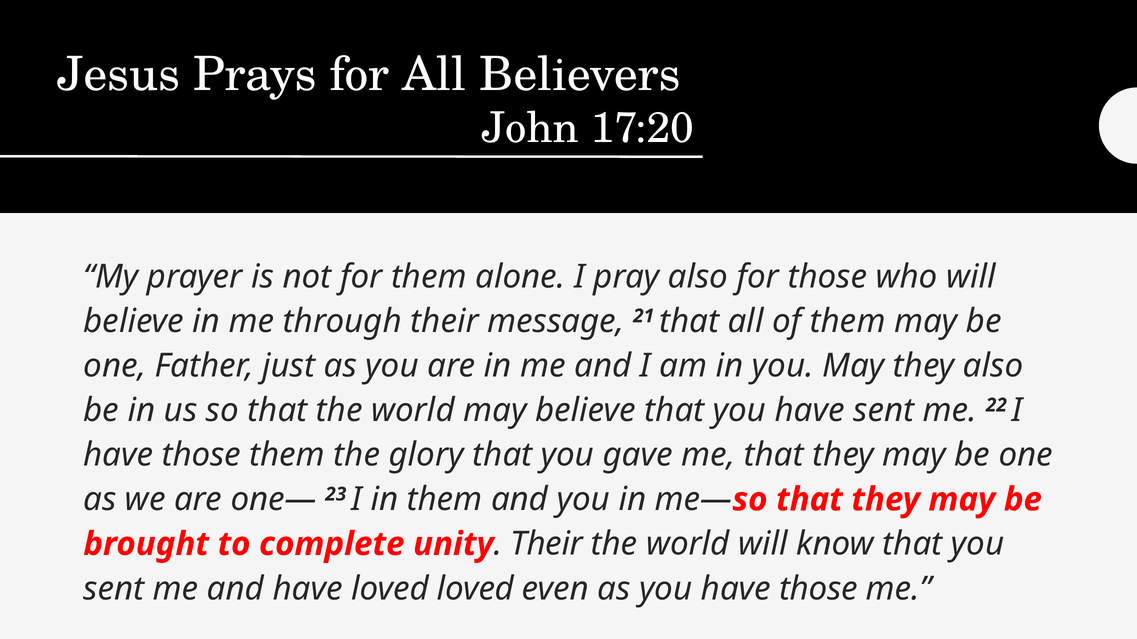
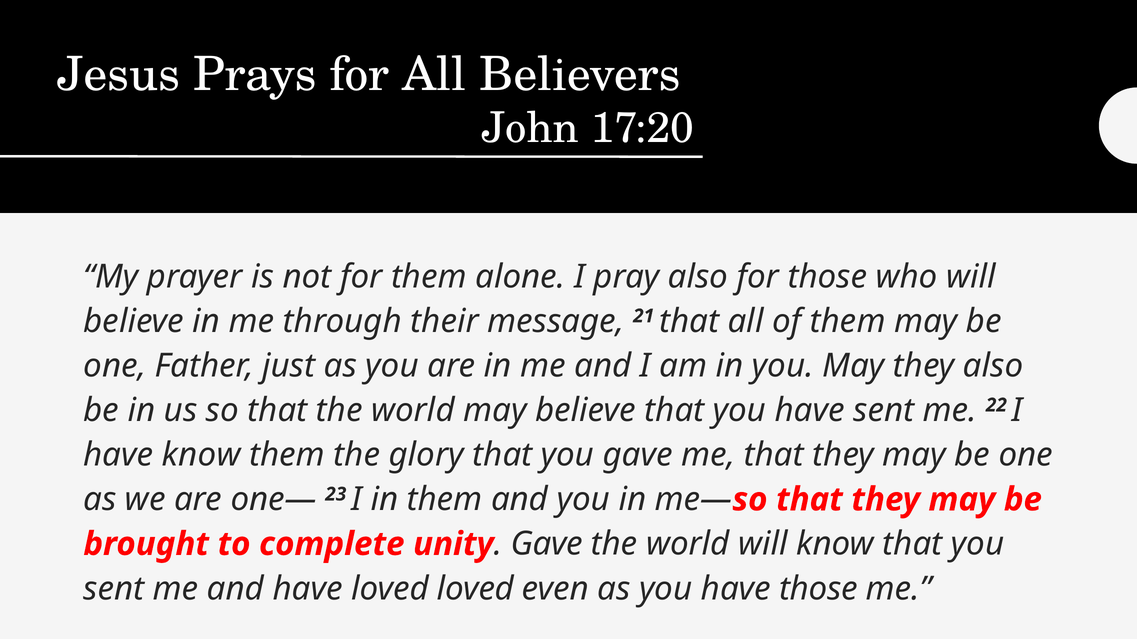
those at (201, 455): those -> know
Their at (547, 545): Their -> Gave
